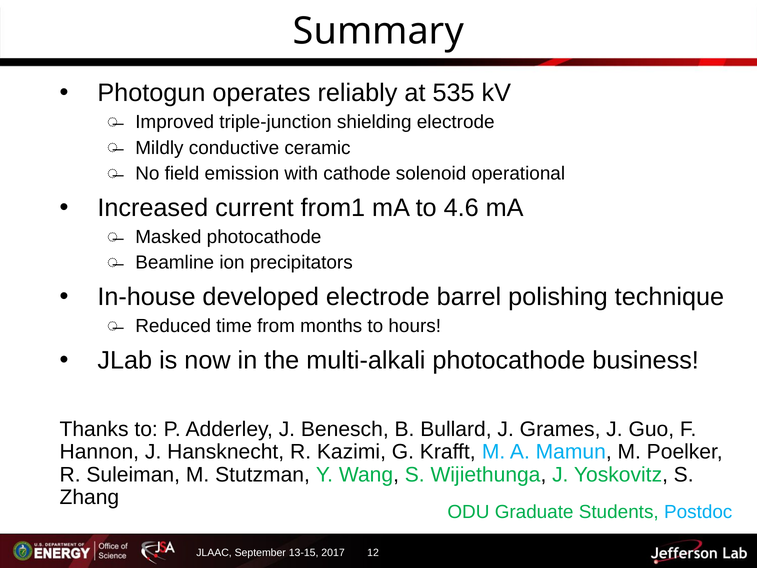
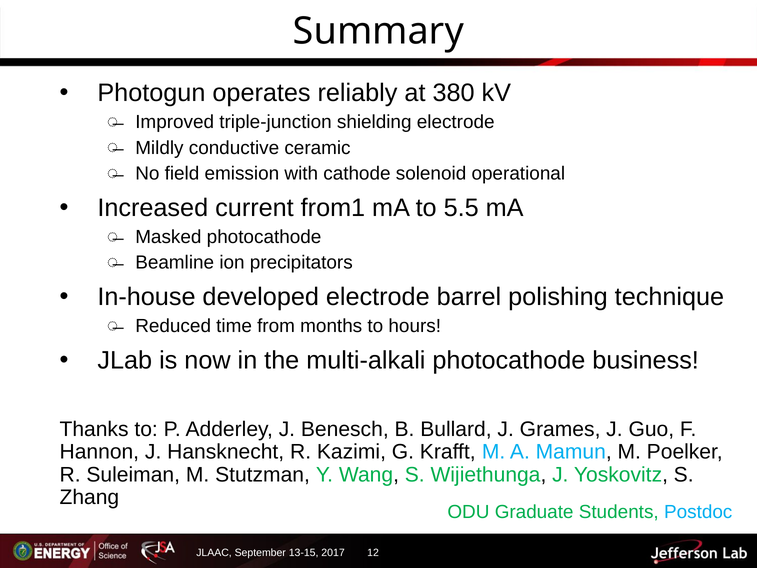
535: 535 -> 380
4.6: 4.6 -> 5.5
